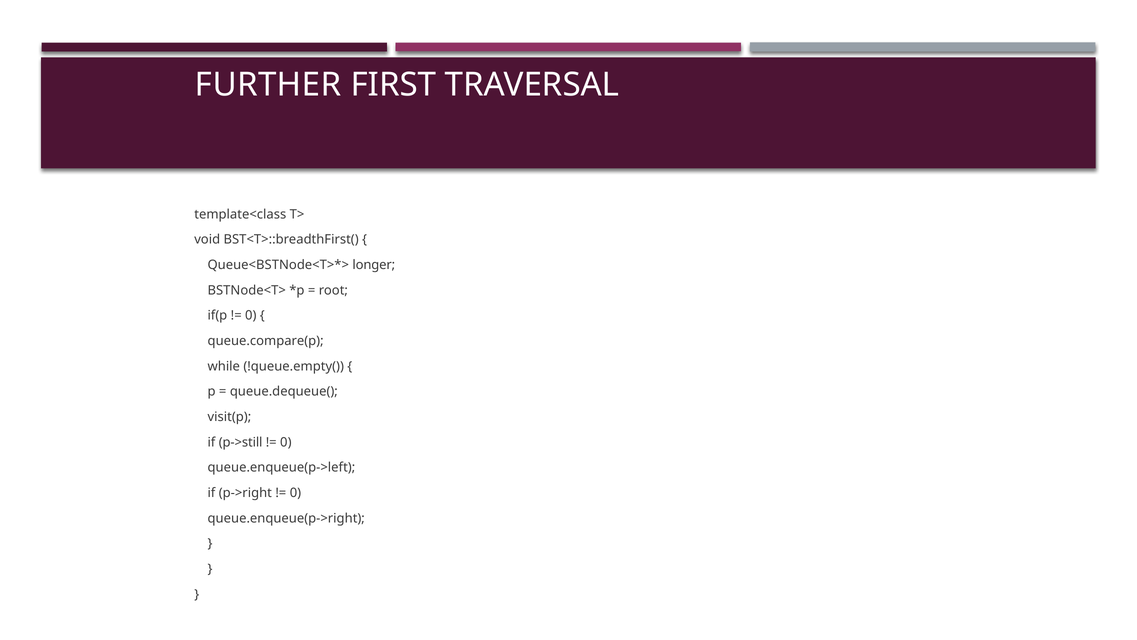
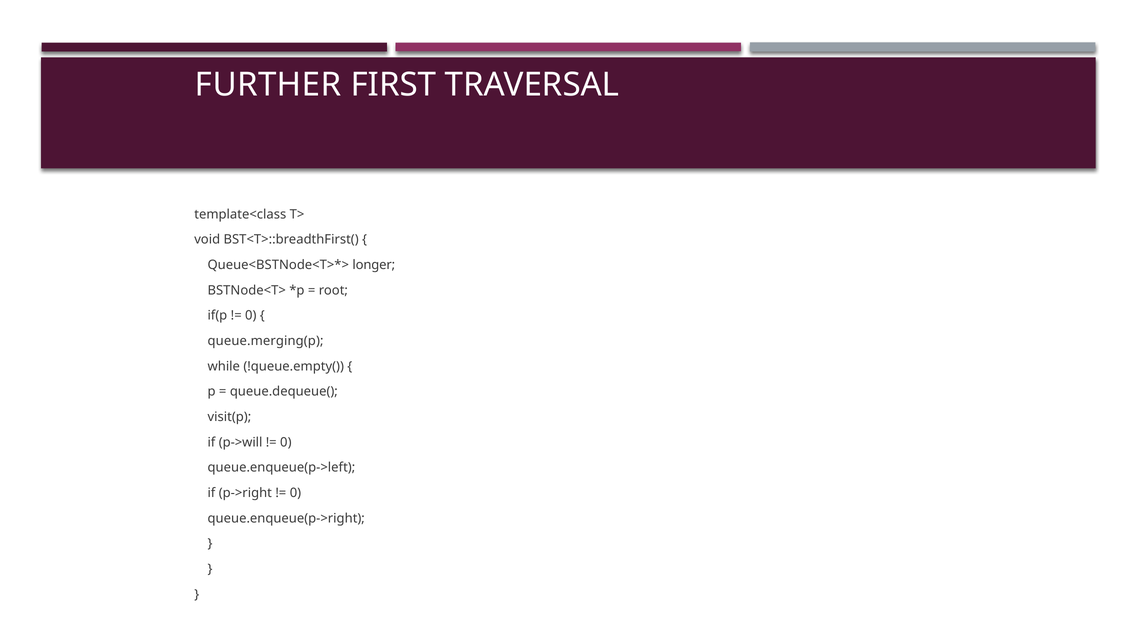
queue.compare(p: queue.compare(p -> queue.merging(p
p->still: p->still -> p->will
